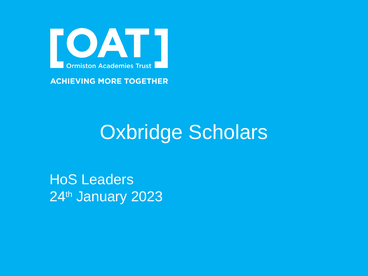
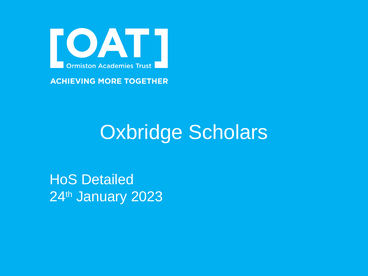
Leaders: Leaders -> Detailed
